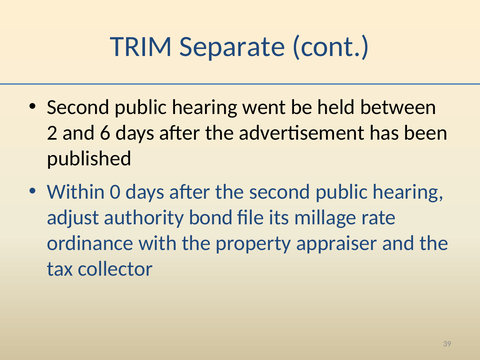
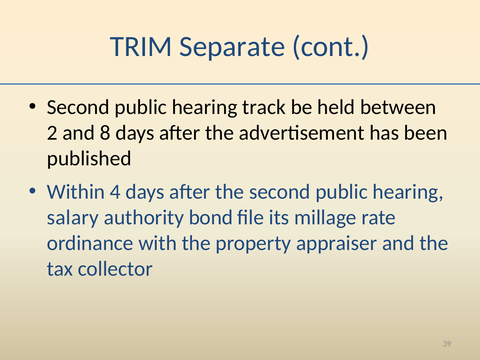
went: went -> track
6: 6 -> 8
0: 0 -> 4
adjust: adjust -> salary
